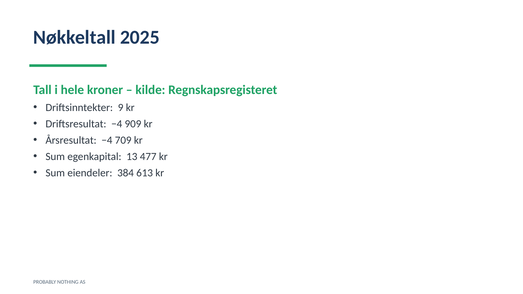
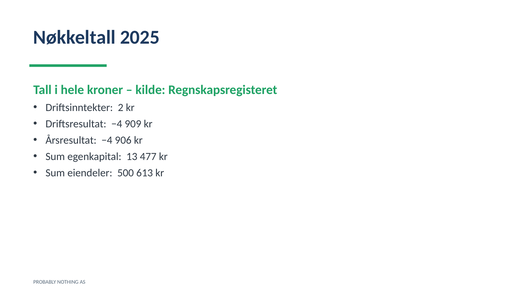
9: 9 -> 2
709: 709 -> 906
384: 384 -> 500
